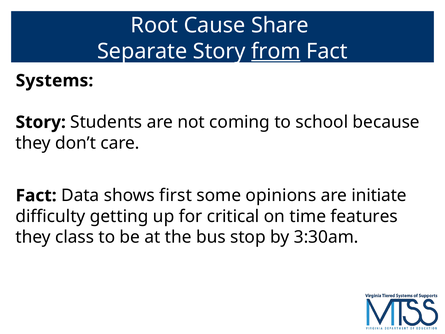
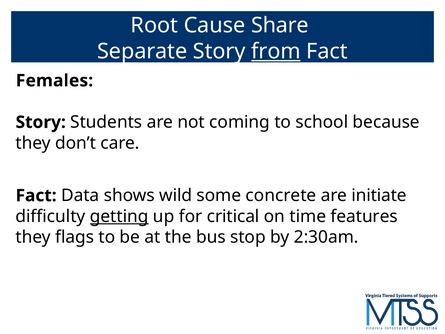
Systems: Systems -> Females
first: first -> wild
opinions: opinions -> concrete
getting underline: none -> present
class: class -> flags
3:30am: 3:30am -> 2:30am
